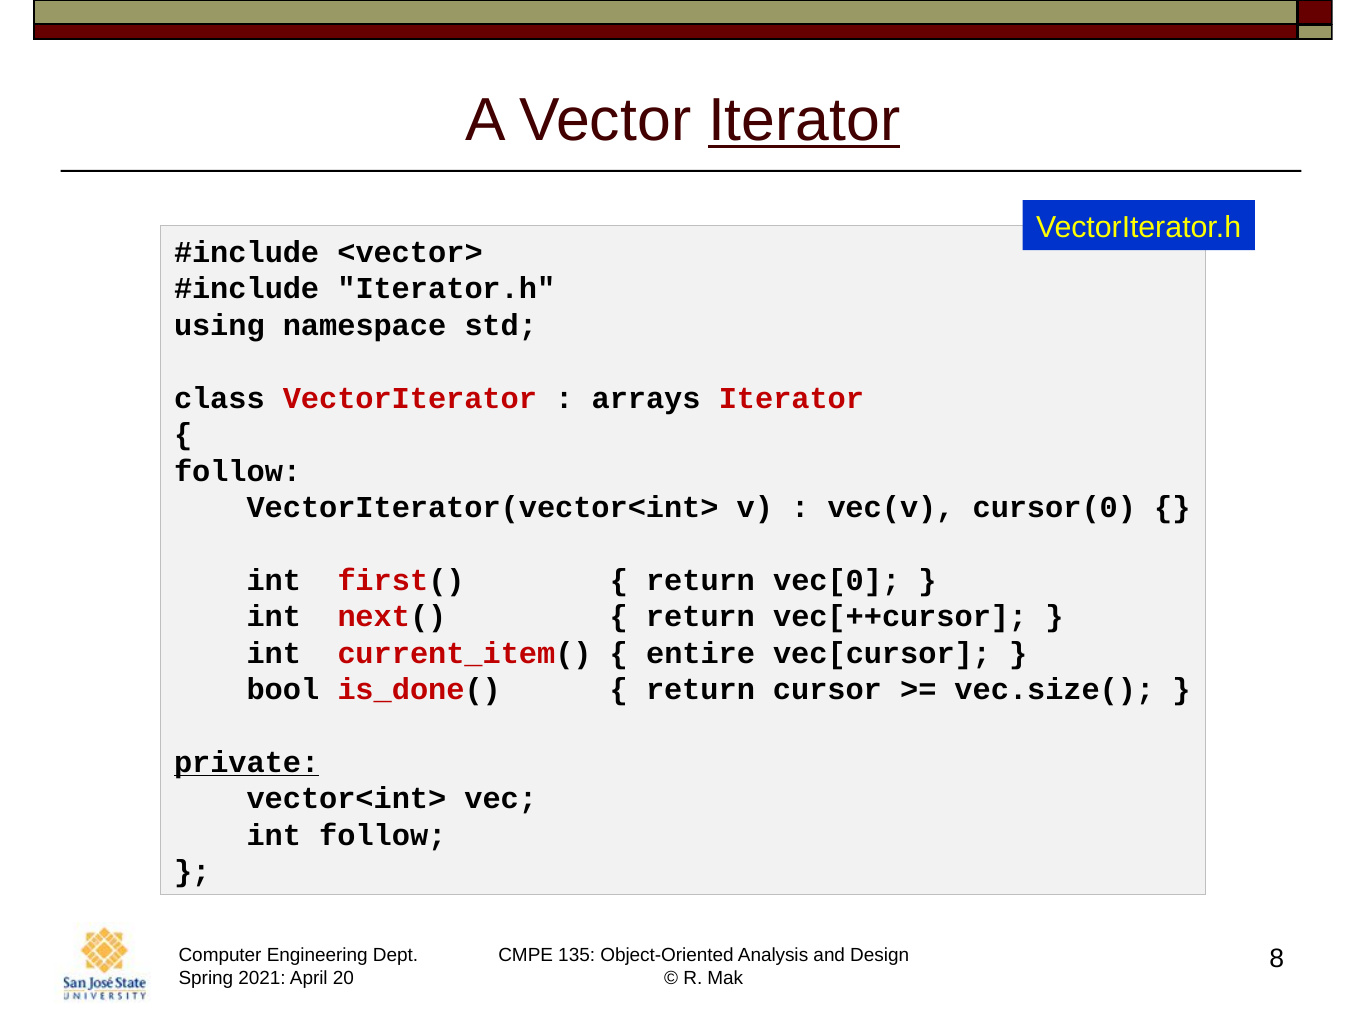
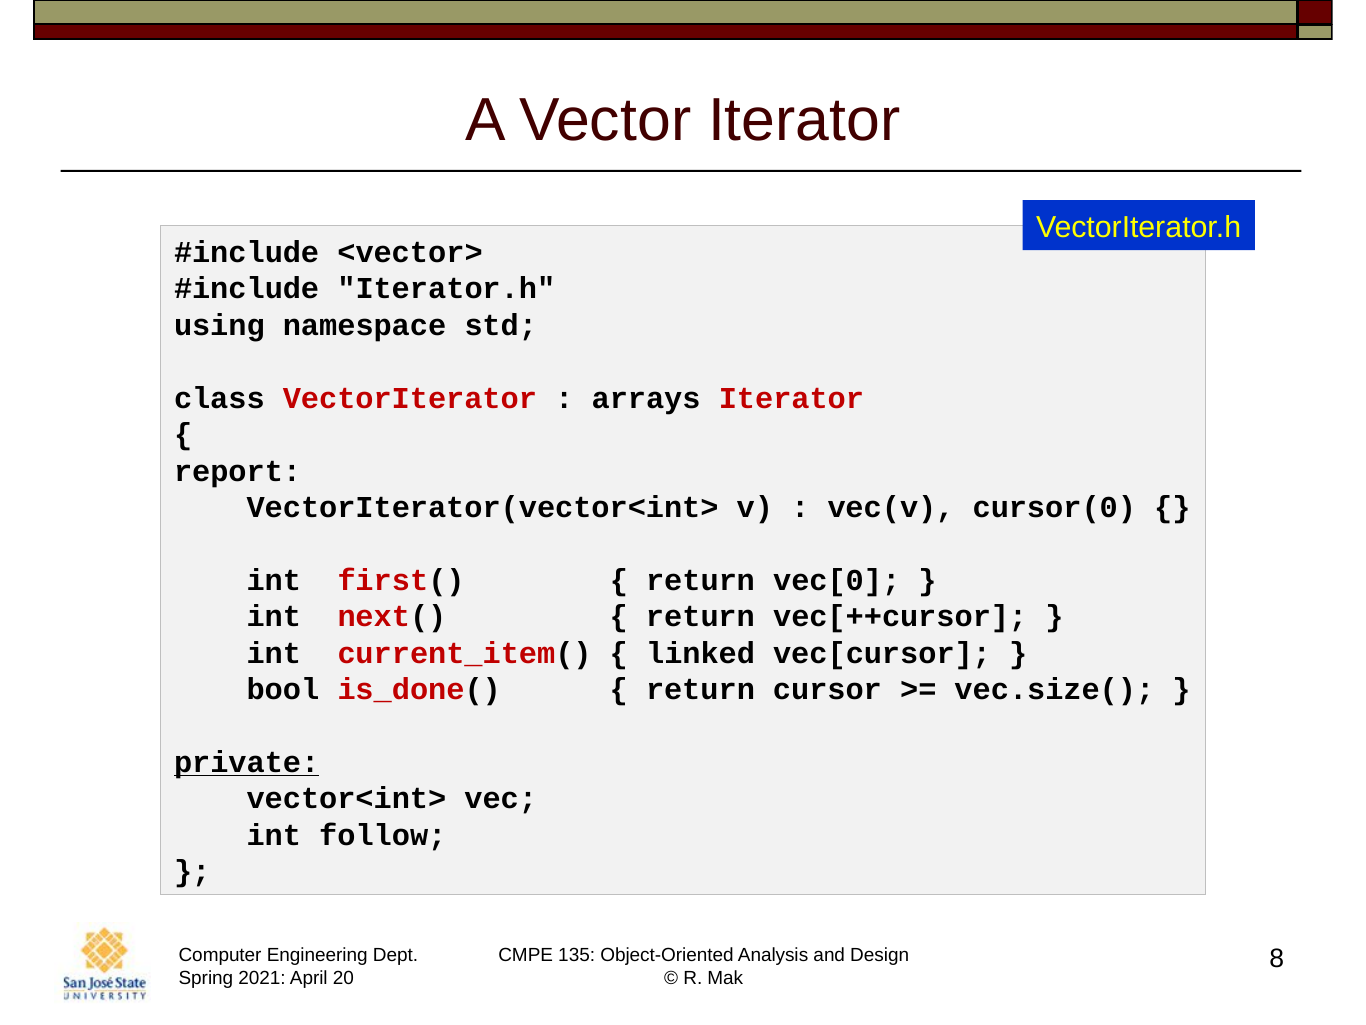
Iterator at (804, 120) underline: present -> none
follow at (238, 471): follow -> report
entire: entire -> linked
